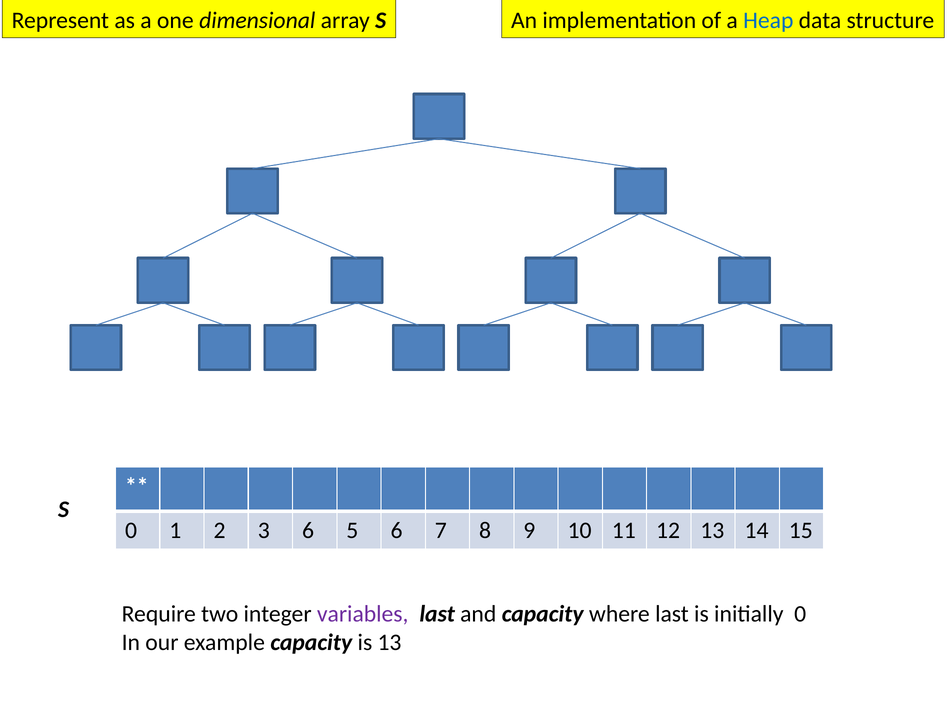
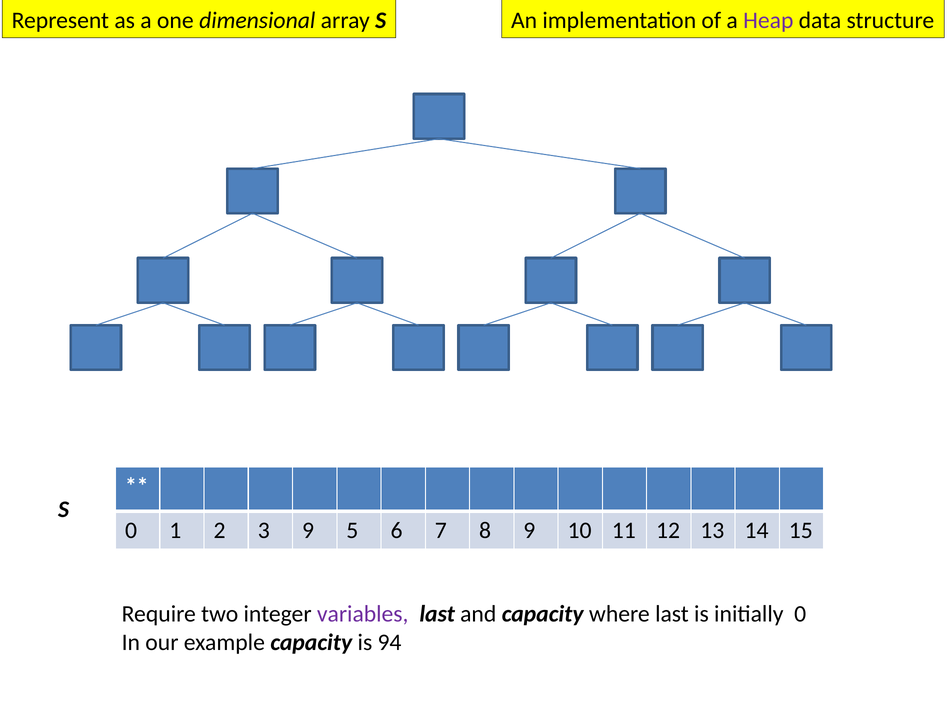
Heap colour: blue -> purple
3 6: 6 -> 9
is 13: 13 -> 94
